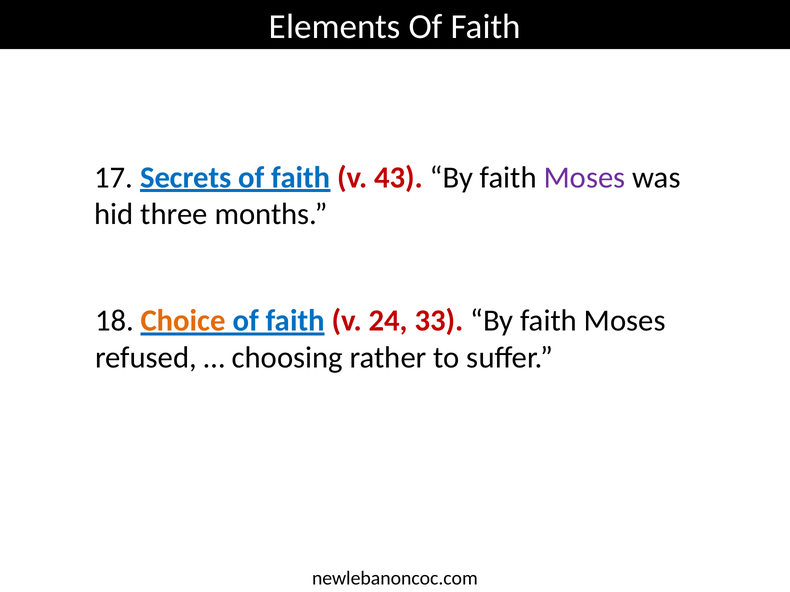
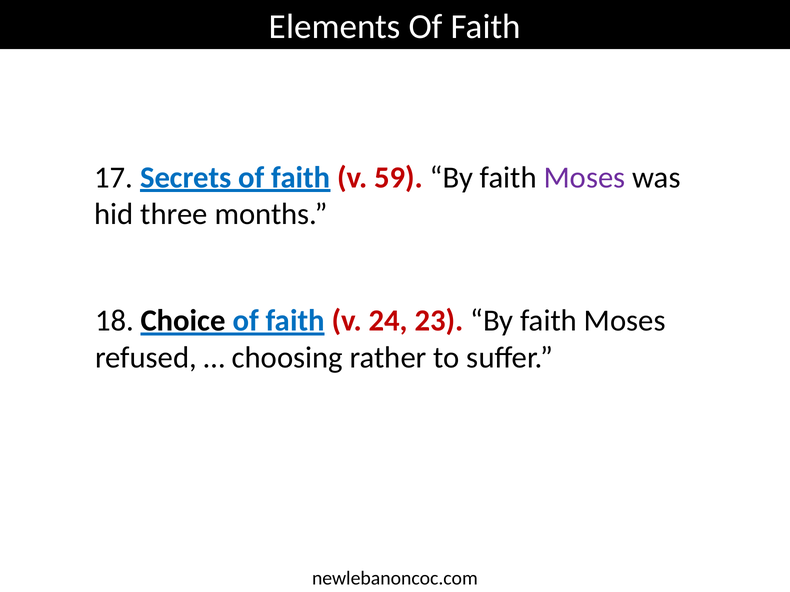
43: 43 -> 59
Choice colour: orange -> black
33: 33 -> 23
